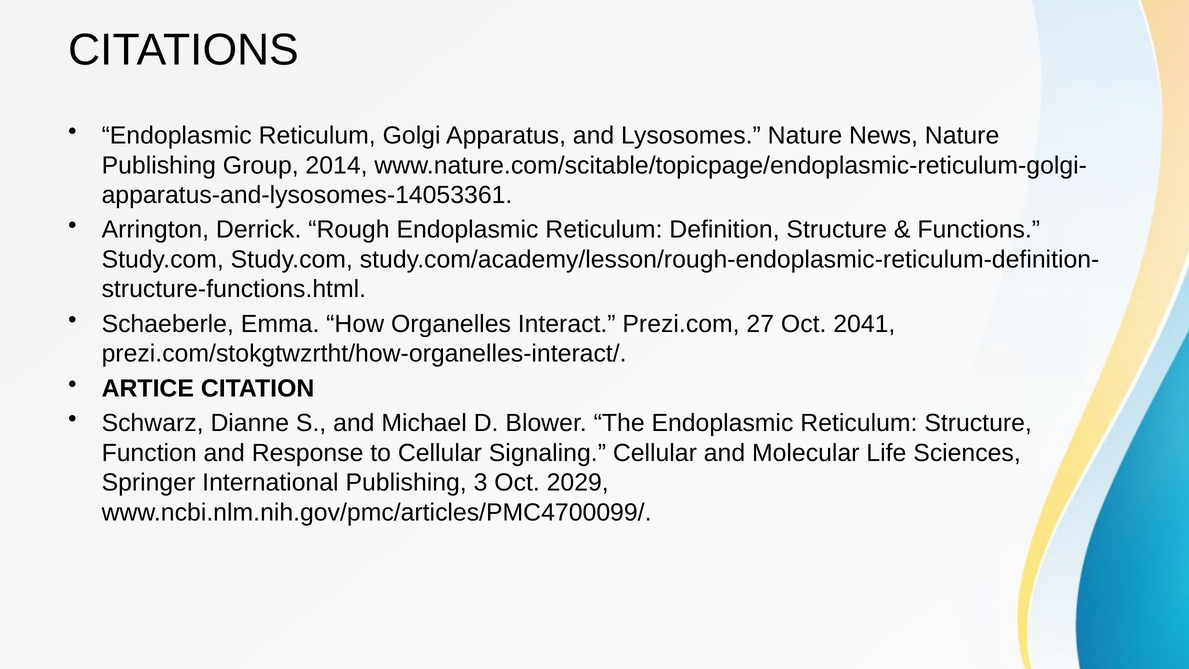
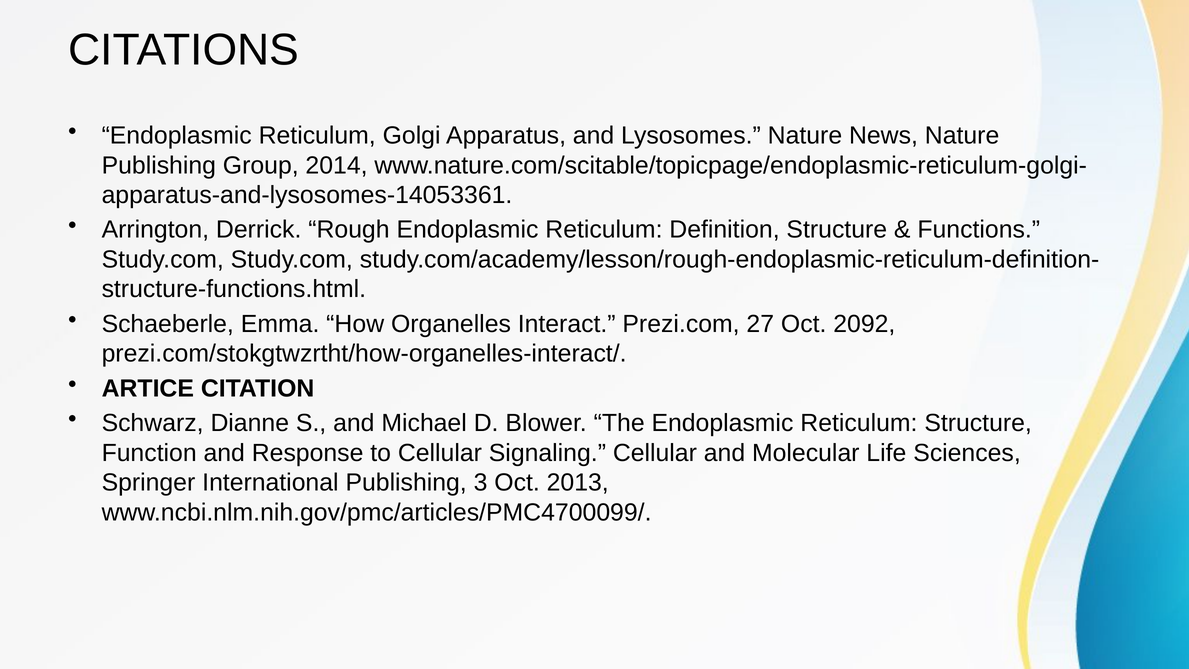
2041: 2041 -> 2092
2029: 2029 -> 2013
